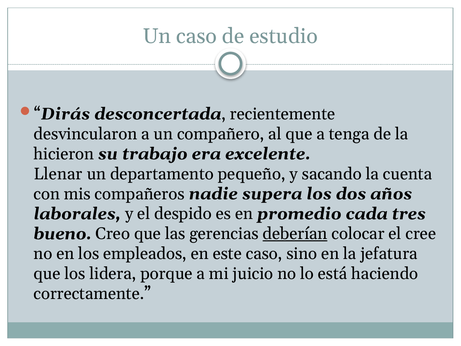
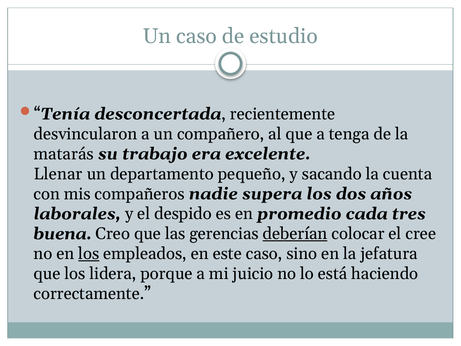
Dirás: Dirás -> Tenía
hicieron: hicieron -> matarás
bueno: bueno -> buena
los at (89, 254) underline: none -> present
